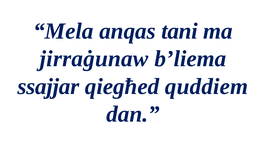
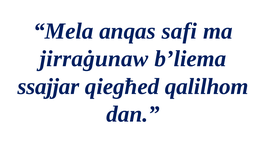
tani: tani -> safi
quddiem: quddiem -> qalilhom
